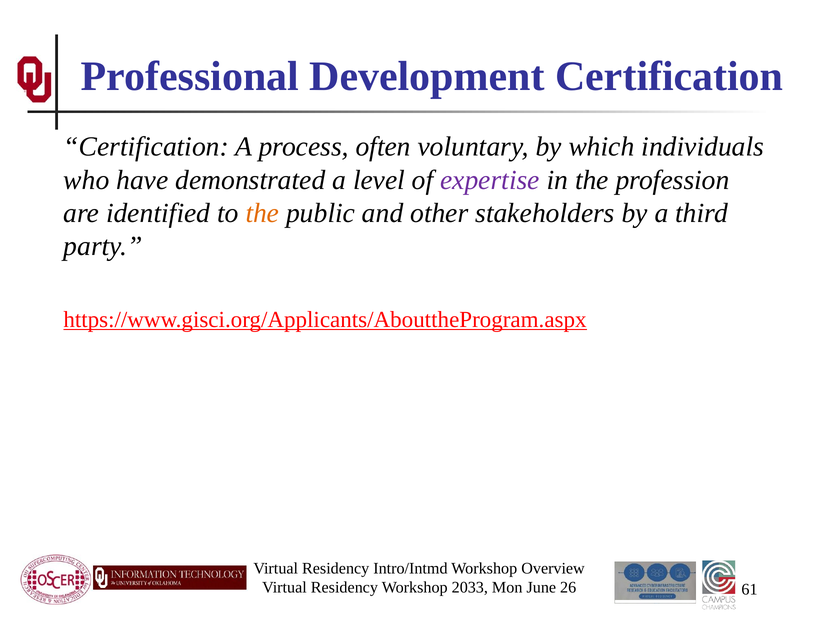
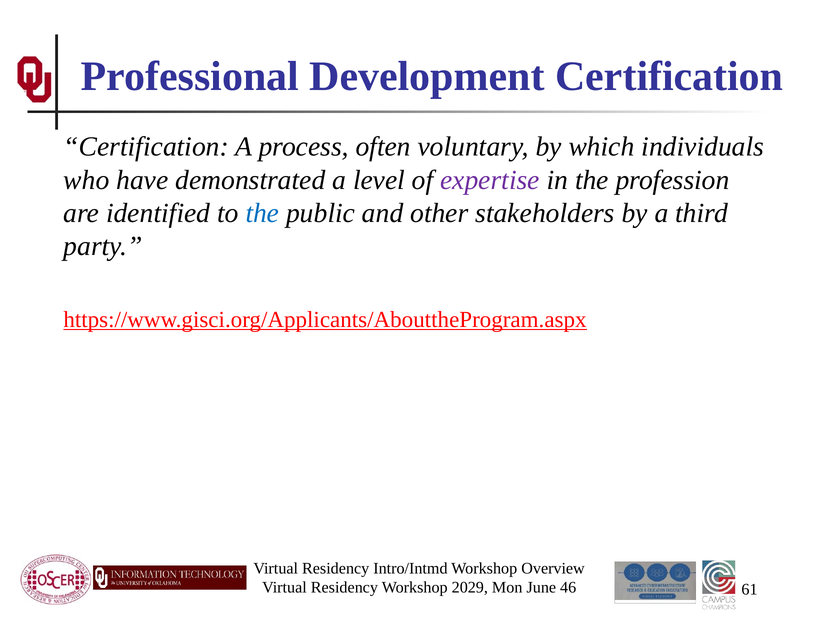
the at (262, 213) colour: orange -> blue
2033: 2033 -> 2029
26: 26 -> 46
